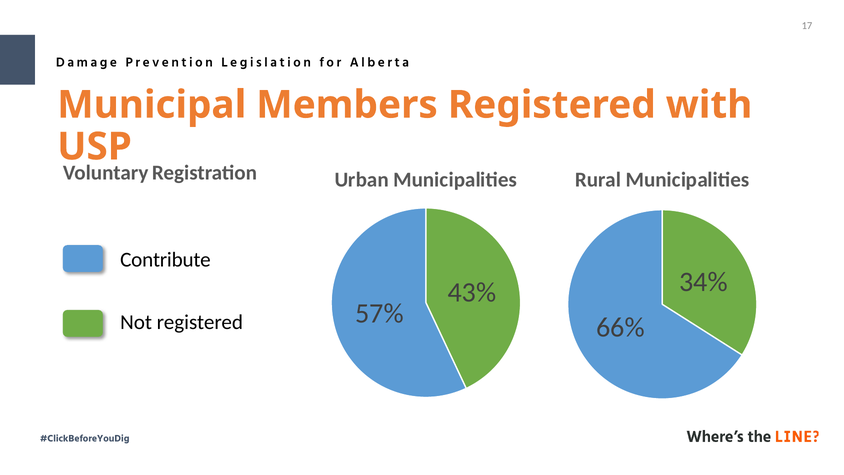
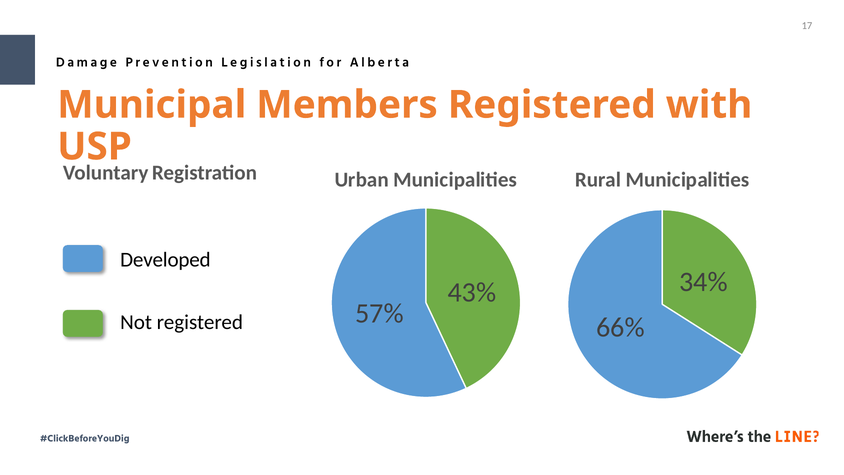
Contribute: Contribute -> Developed
